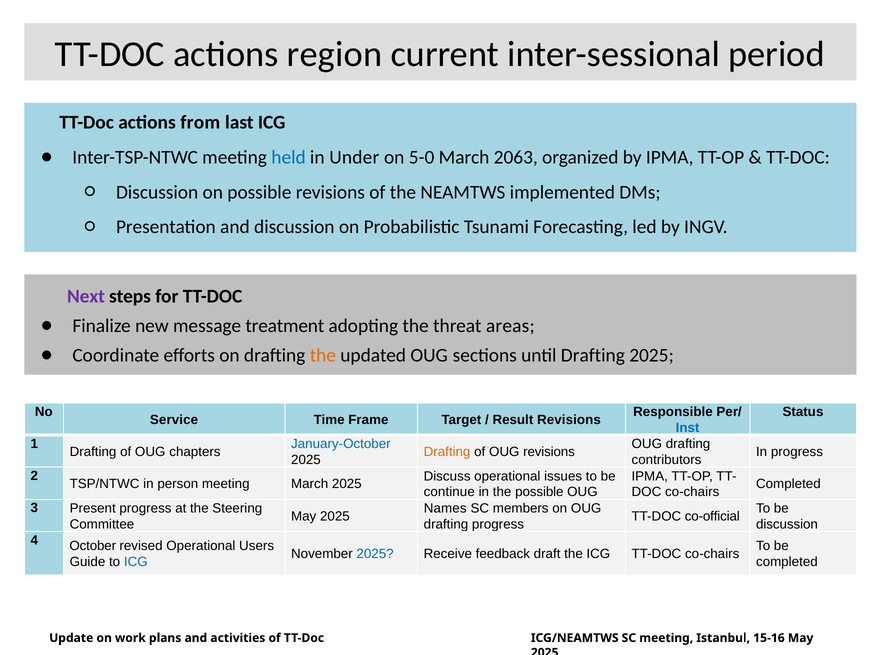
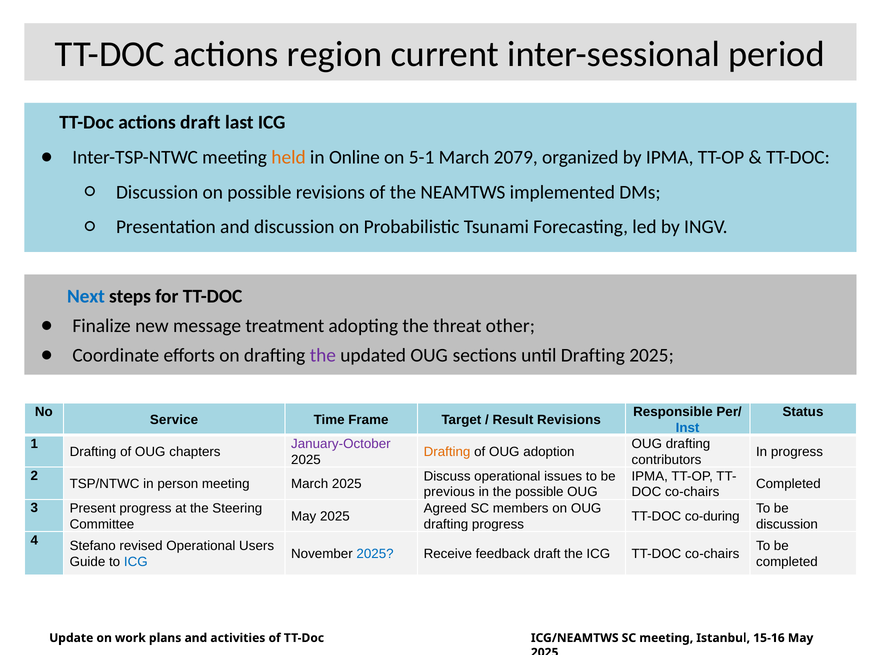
actions from: from -> draft
held colour: blue -> orange
Under: Under -> Online
5-0: 5-0 -> 5-1
2063: 2063 -> 2079
Next colour: purple -> blue
areas: areas -> other
the at (323, 356) colour: orange -> purple
January-October colour: blue -> purple
OUG revisions: revisions -> adoption
continue: continue -> previous
Names: Names -> Agreed
co-official: co-official -> co-during
October: October -> Stefano
